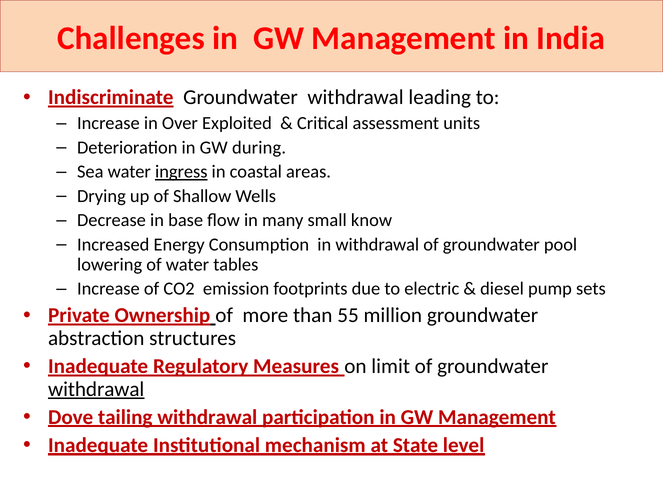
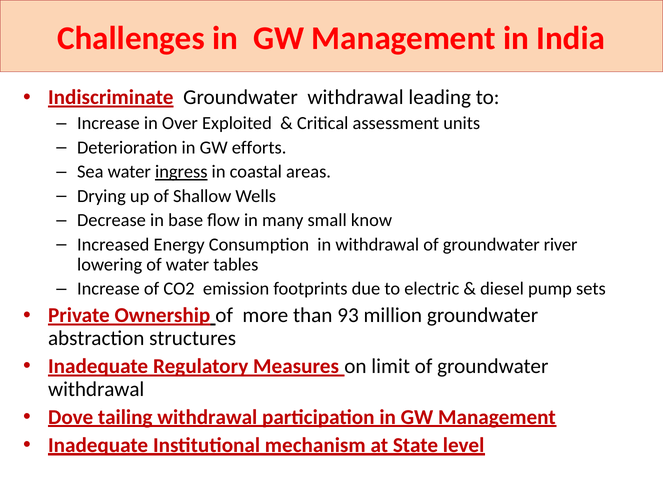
during: during -> efforts
pool: pool -> river
55: 55 -> 93
withdrawal at (96, 389) underline: present -> none
